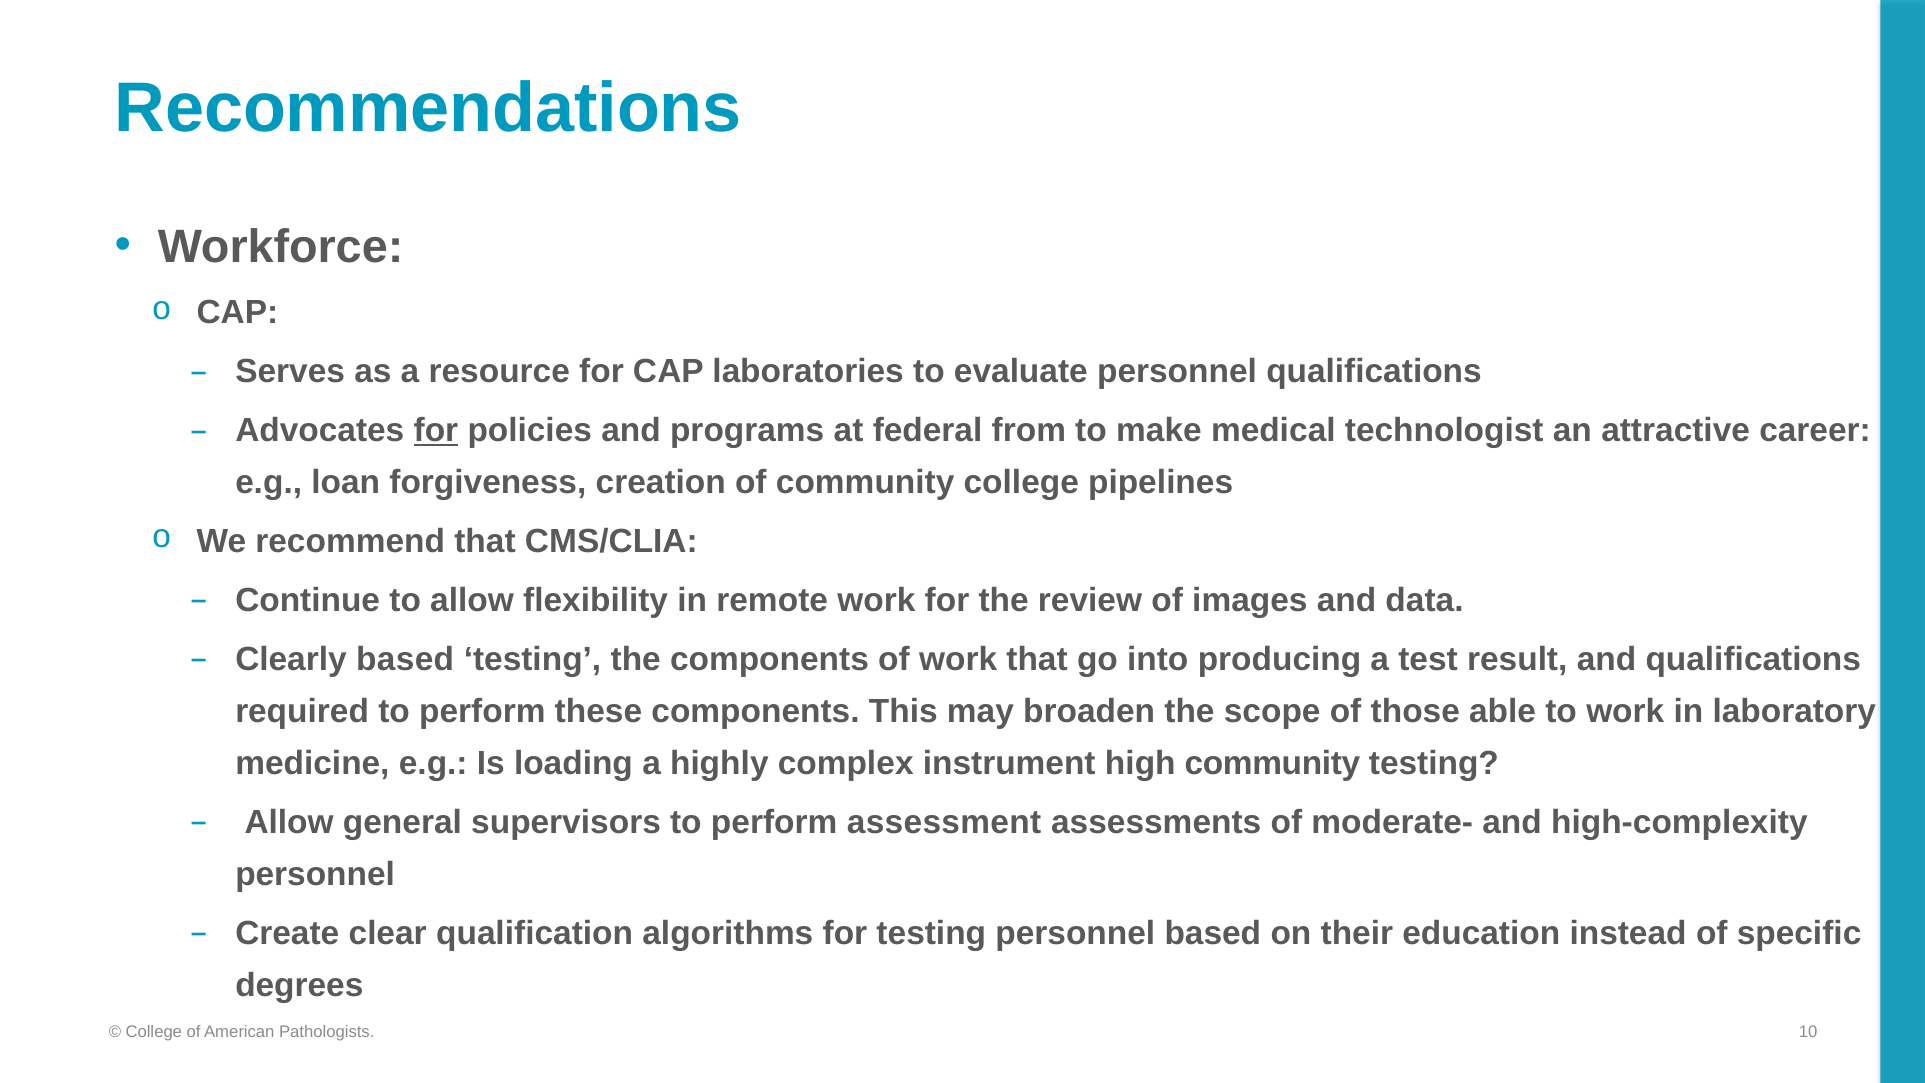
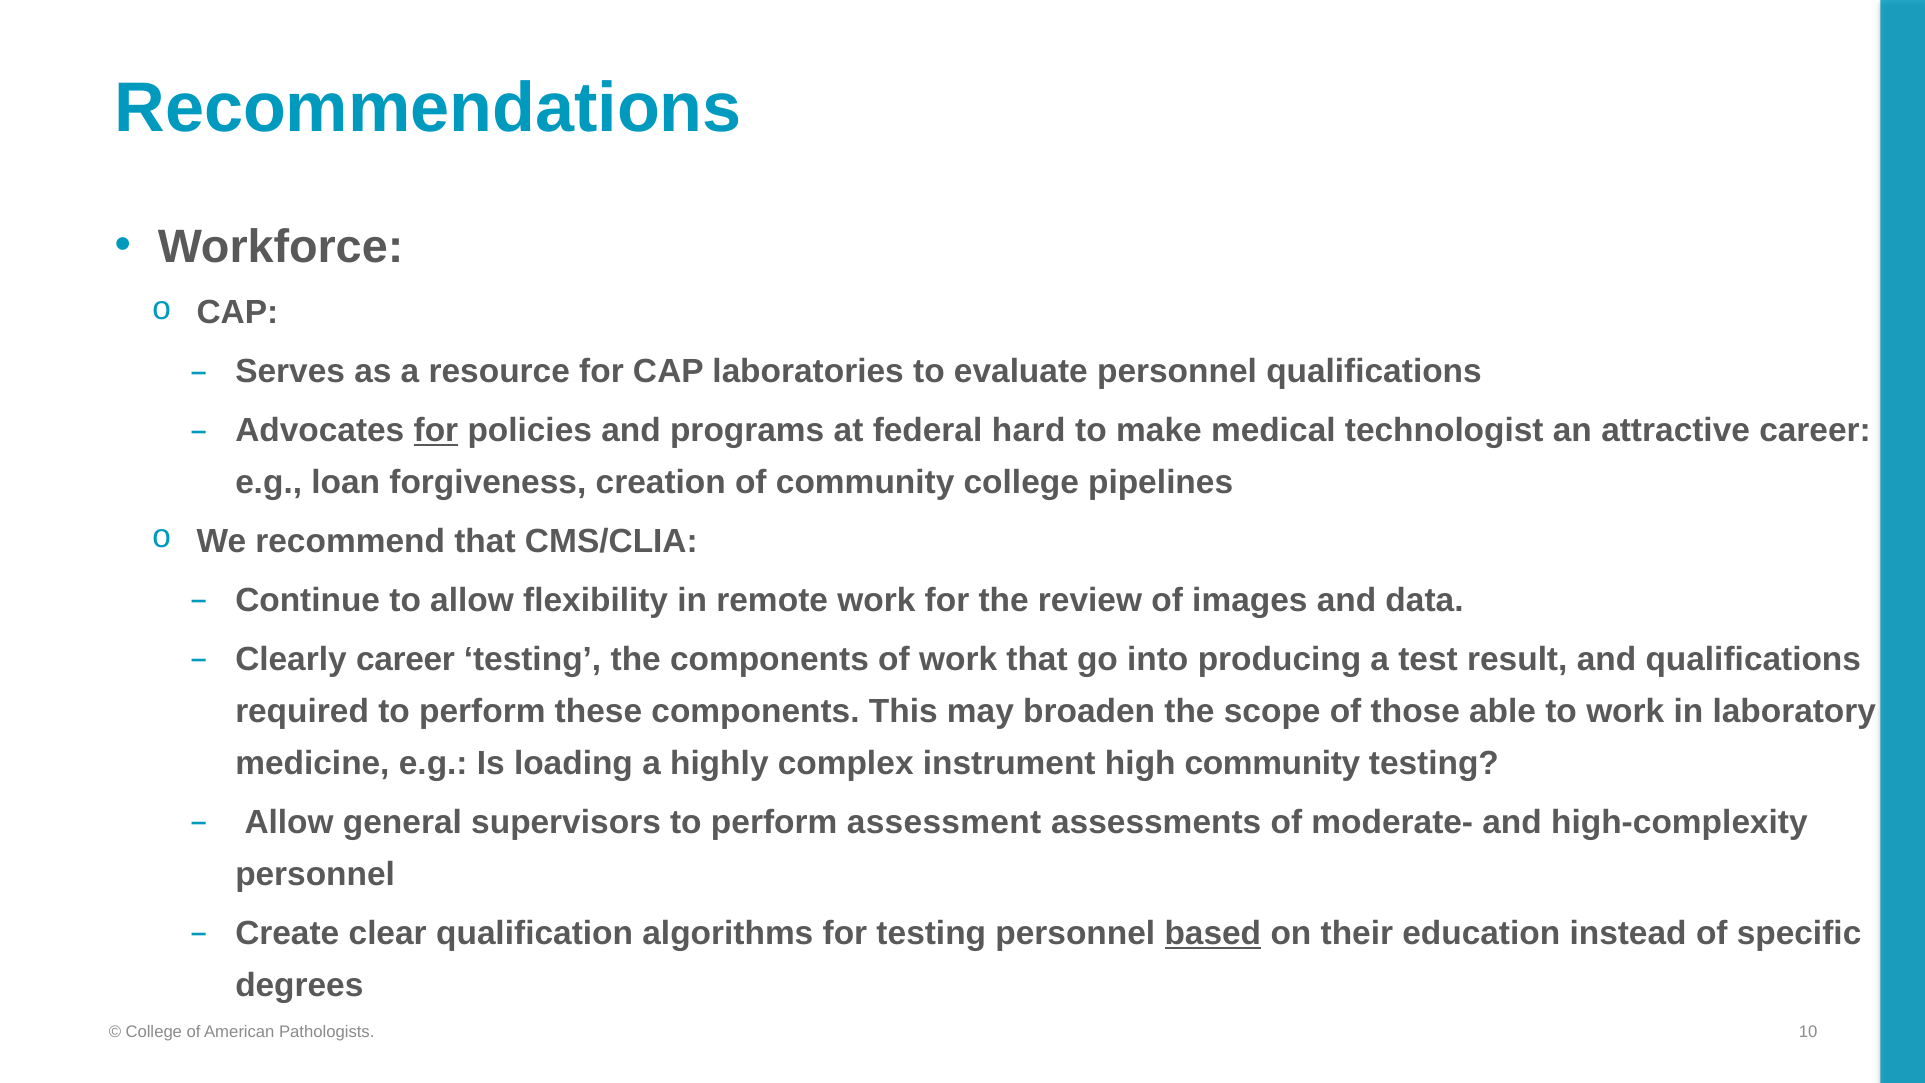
from: from -> hard
Clearly based: based -> career
based at (1213, 933) underline: none -> present
